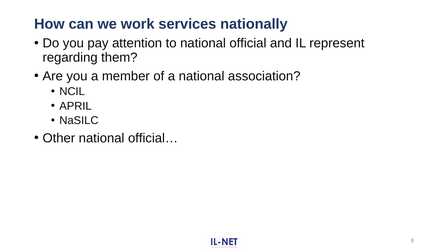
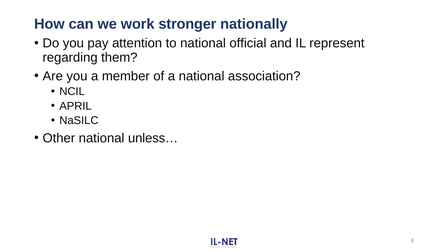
services: services -> stronger
official…: official… -> unless…
